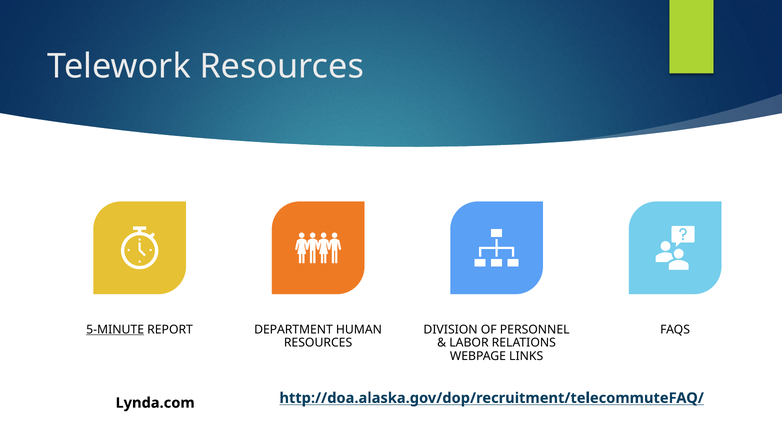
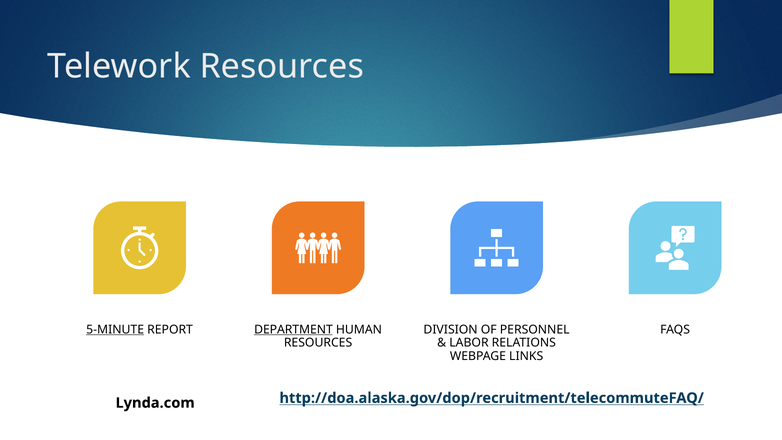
DEPARTMENT underline: none -> present
